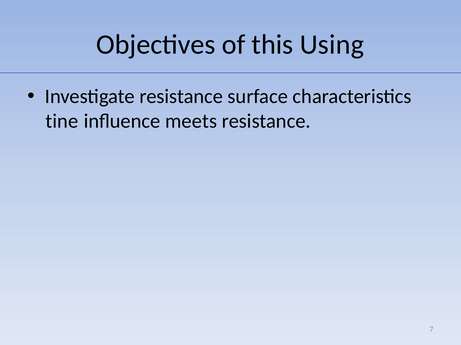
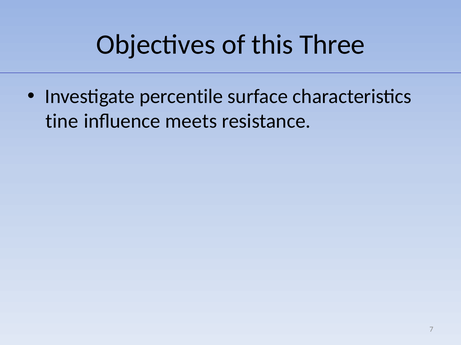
Using: Using -> Three
Investigate resistance: resistance -> percentile
